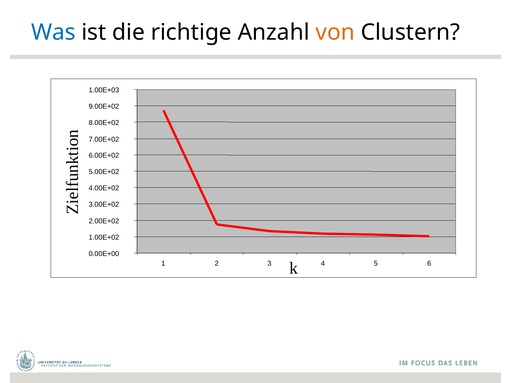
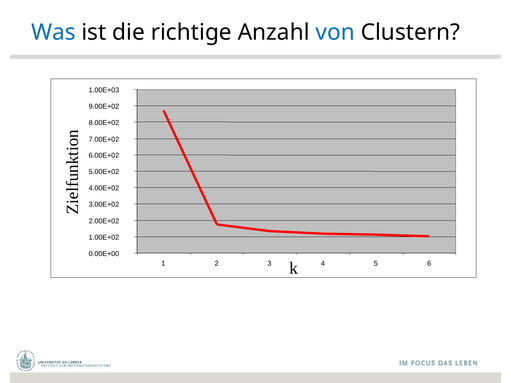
von colour: orange -> blue
